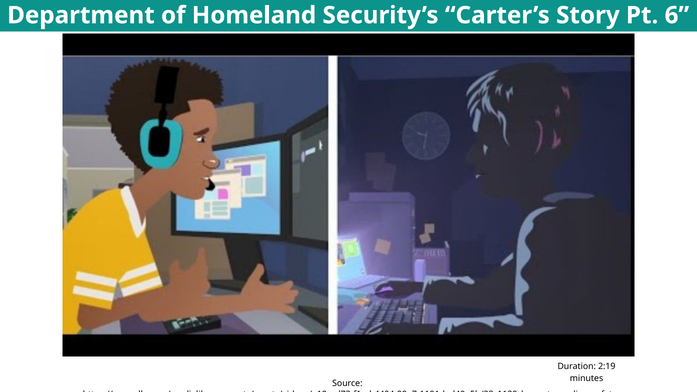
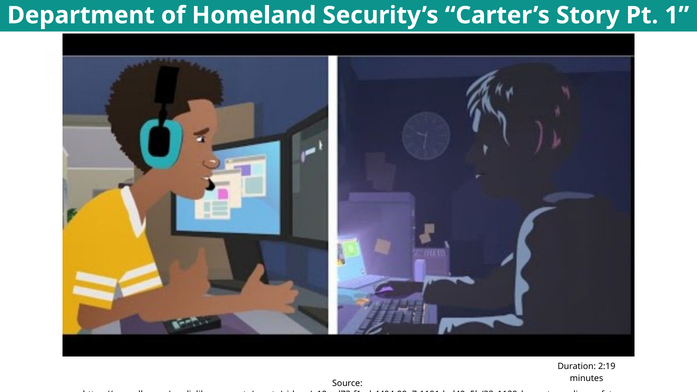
6: 6 -> 1
